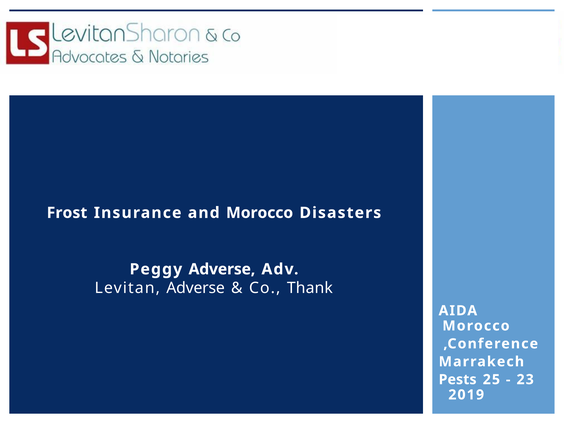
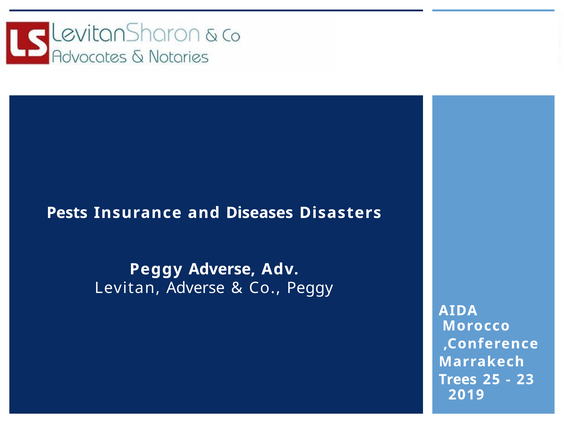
Frost: Frost -> Pests
and Morocco: Morocco -> Diseases
Co Thank: Thank -> Peggy
Pests: Pests -> Trees
